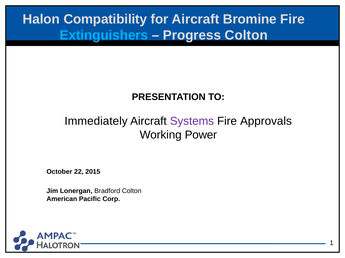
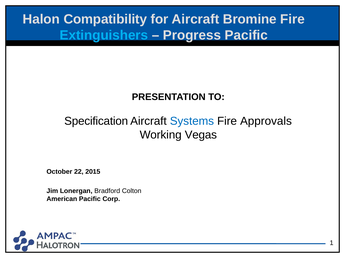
Progress Colton: Colton -> Pacific
Immediately: Immediately -> Specification
Systems colour: purple -> blue
Power: Power -> Vegas
